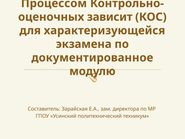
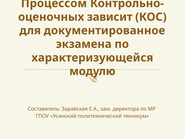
характеризующейся: характеризующейся -> документированное
документированное: документированное -> характеризующейся
